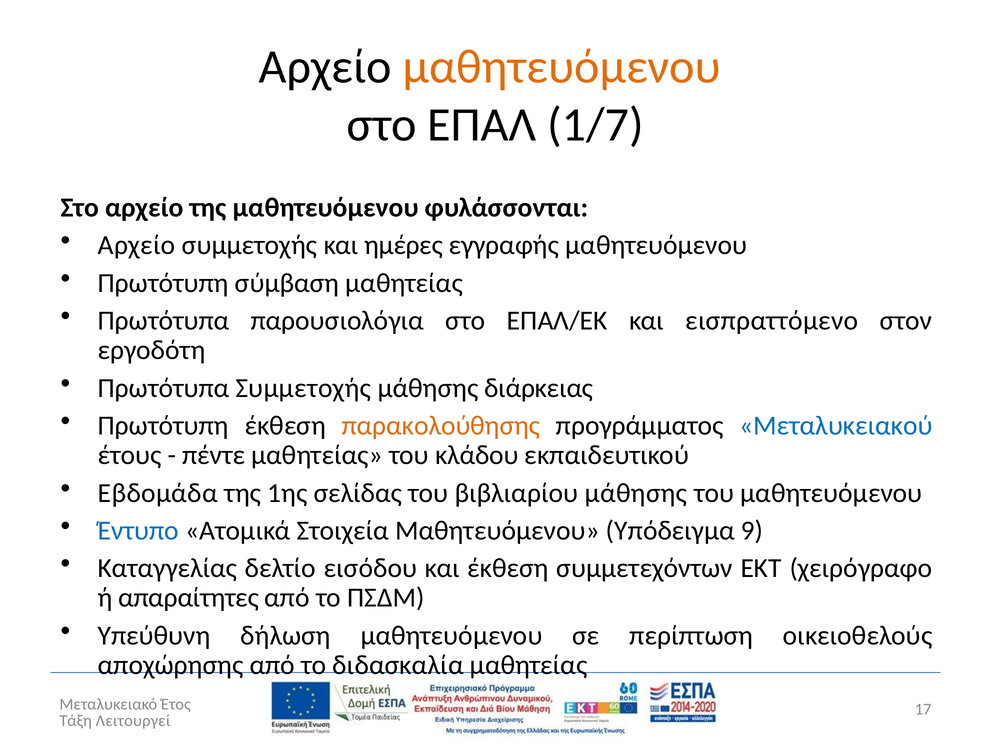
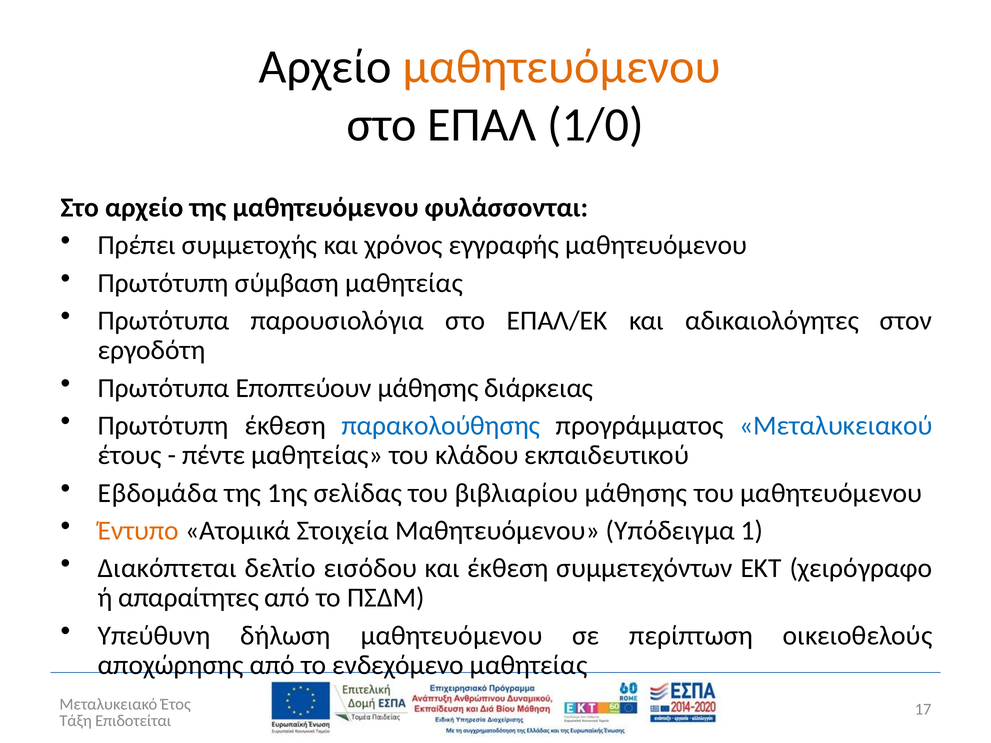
1/7: 1/7 -> 1/0
Αρχείο at (137, 245): Αρχείο -> Πρέπει
ημέρες: ημέρες -> χρόνος
εισπραττόμενο: εισπραττόμενο -> αδικαιολόγητες
Πρωτότυπα Συμμετοχής: Συμμετοχής -> Εποπτεύουν
παρακολούθησης colour: orange -> blue
Έντυπο colour: blue -> orange
9: 9 -> 1
Καταγγελίας: Καταγγελίας -> Διακόπτεται
διδασκαλία: διδασκαλία -> ενδεχόμενο
Λειτουργεί: Λειτουργεί -> Επιδοτείται
